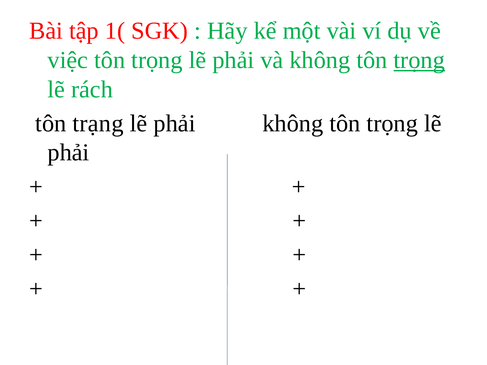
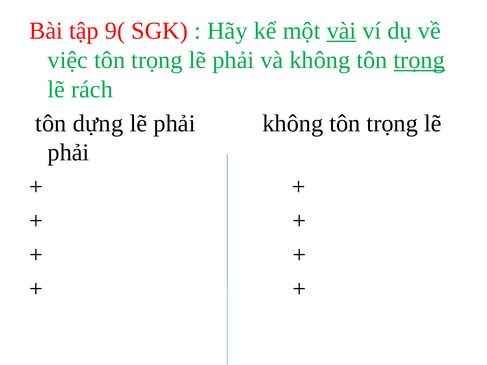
1(: 1( -> 9(
vài underline: none -> present
trạng: trạng -> dựng
